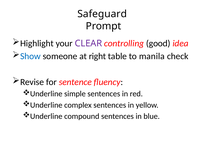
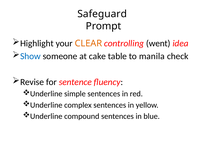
CLEAR colour: purple -> orange
good: good -> went
right: right -> cake
